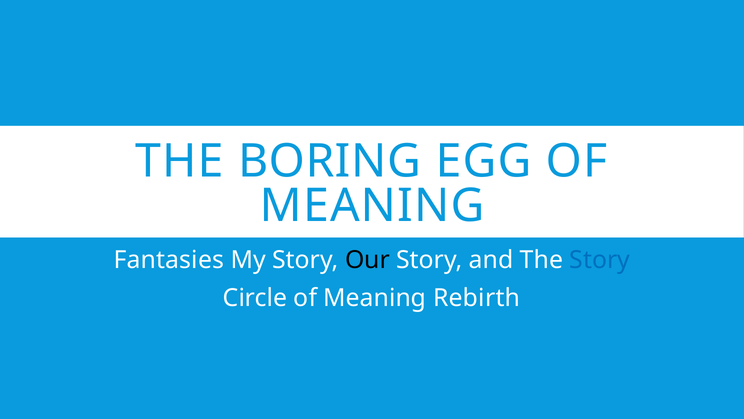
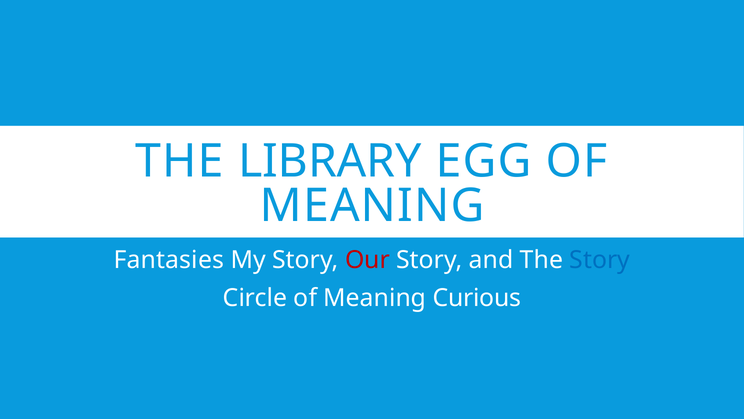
BORING: BORING -> LIBRARY
Our colour: black -> red
Rebirth: Rebirth -> Curious
